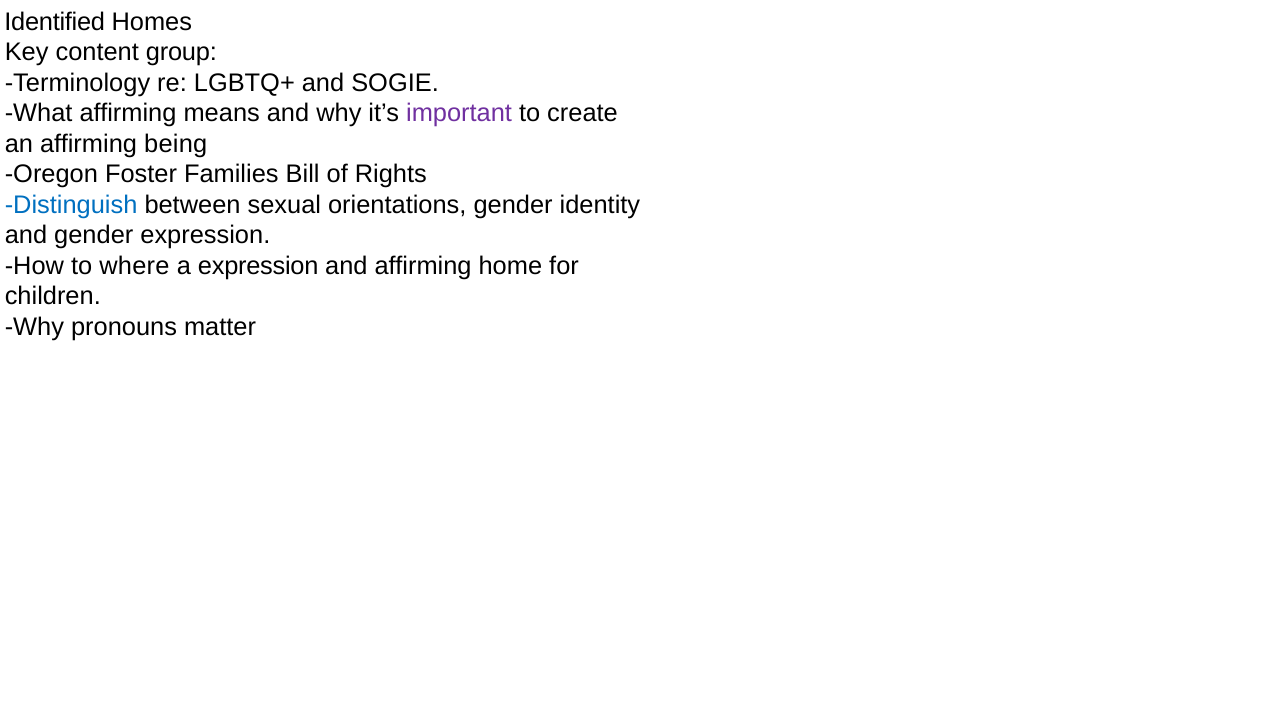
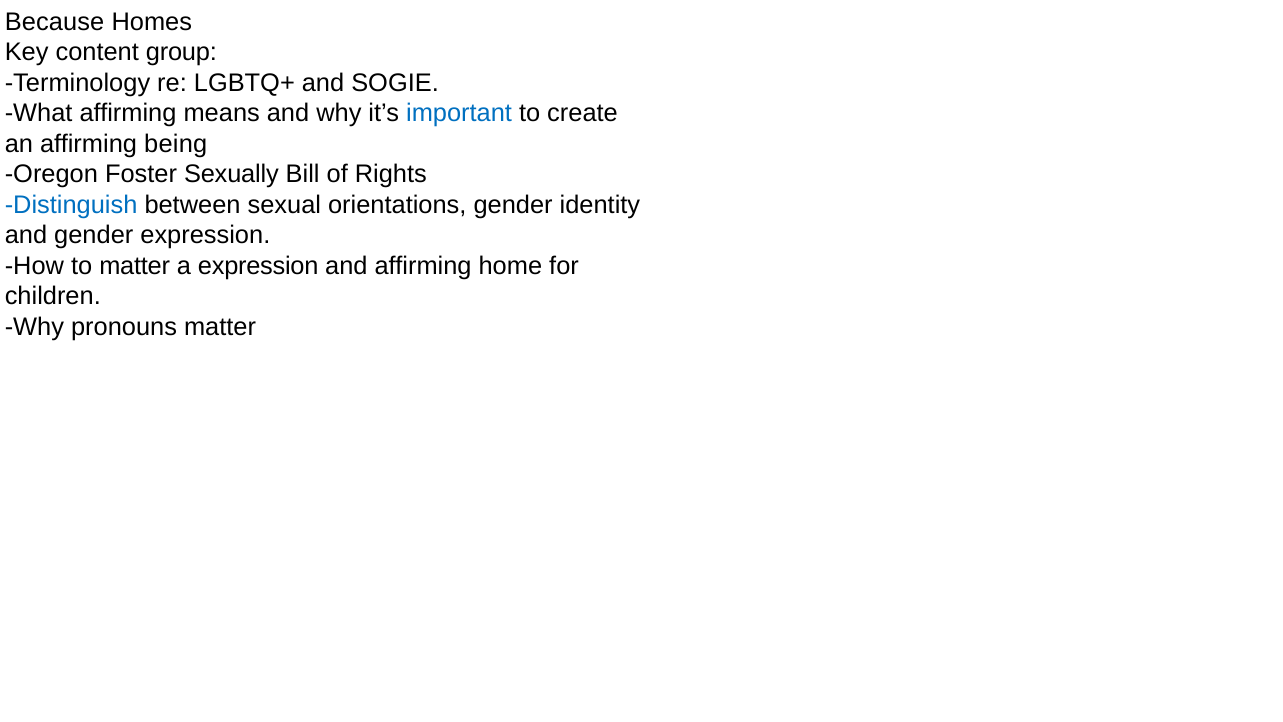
Identified: Identified -> Because
important colour: purple -> blue
Families: Families -> Sexually
to where: where -> matter
